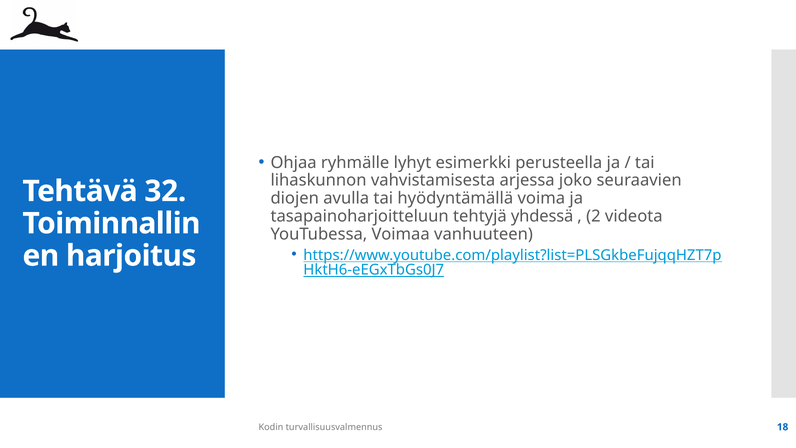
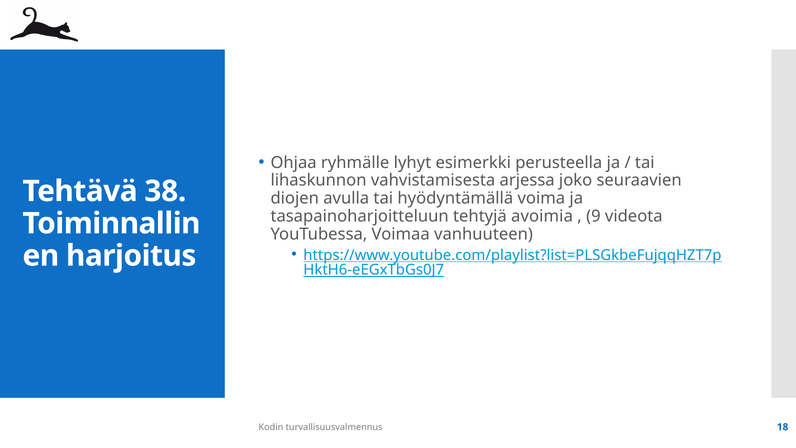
32: 32 -> 38
yhdessä: yhdessä -> avoimia
2: 2 -> 9
